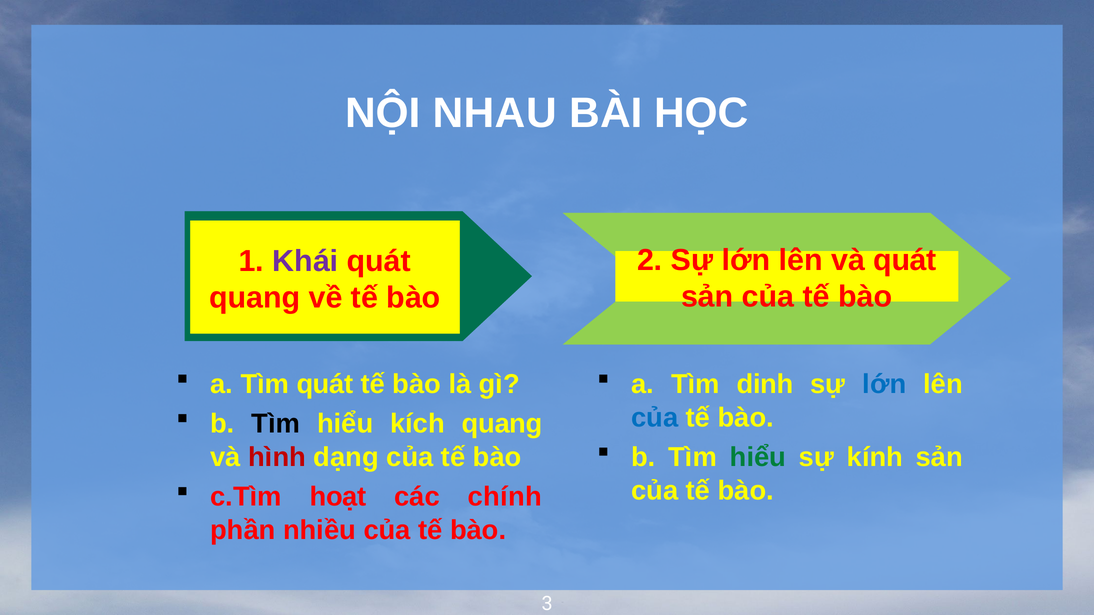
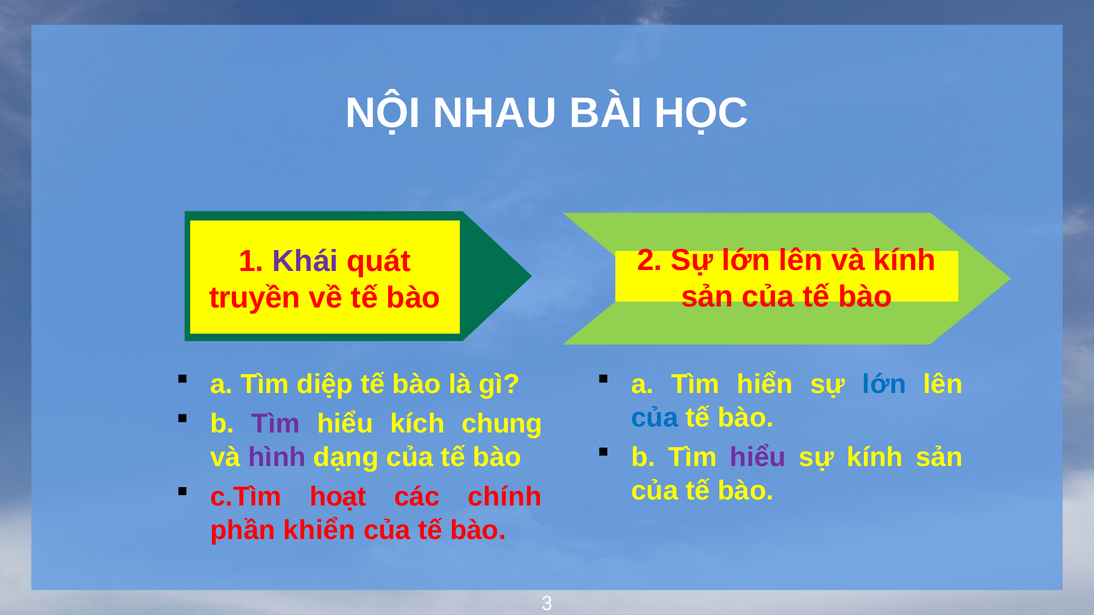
và quát: quát -> kính
quang at (255, 298): quang -> truyền
Tìm quát: quát -> diệp
dinh: dinh -> hiển
Tìm at (276, 424) colour: black -> purple
kích quang: quang -> chung
hiểu at (758, 457) colour: green -> purple
hình colour: red -> purple
nhiều: nhiều -> khiển
